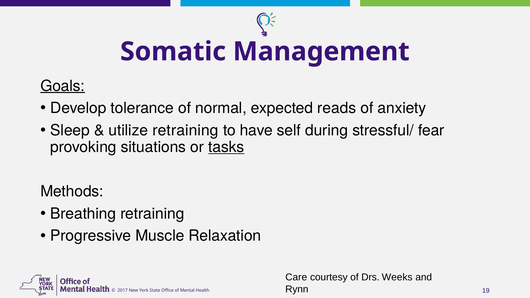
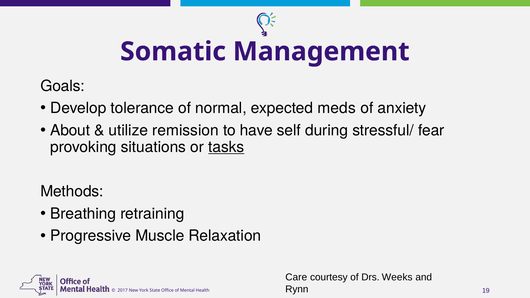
Goals underline: present -> none
reads: reads -> meds
Sleep: Sleep -> About
utilize retraining: retraining -> remission
